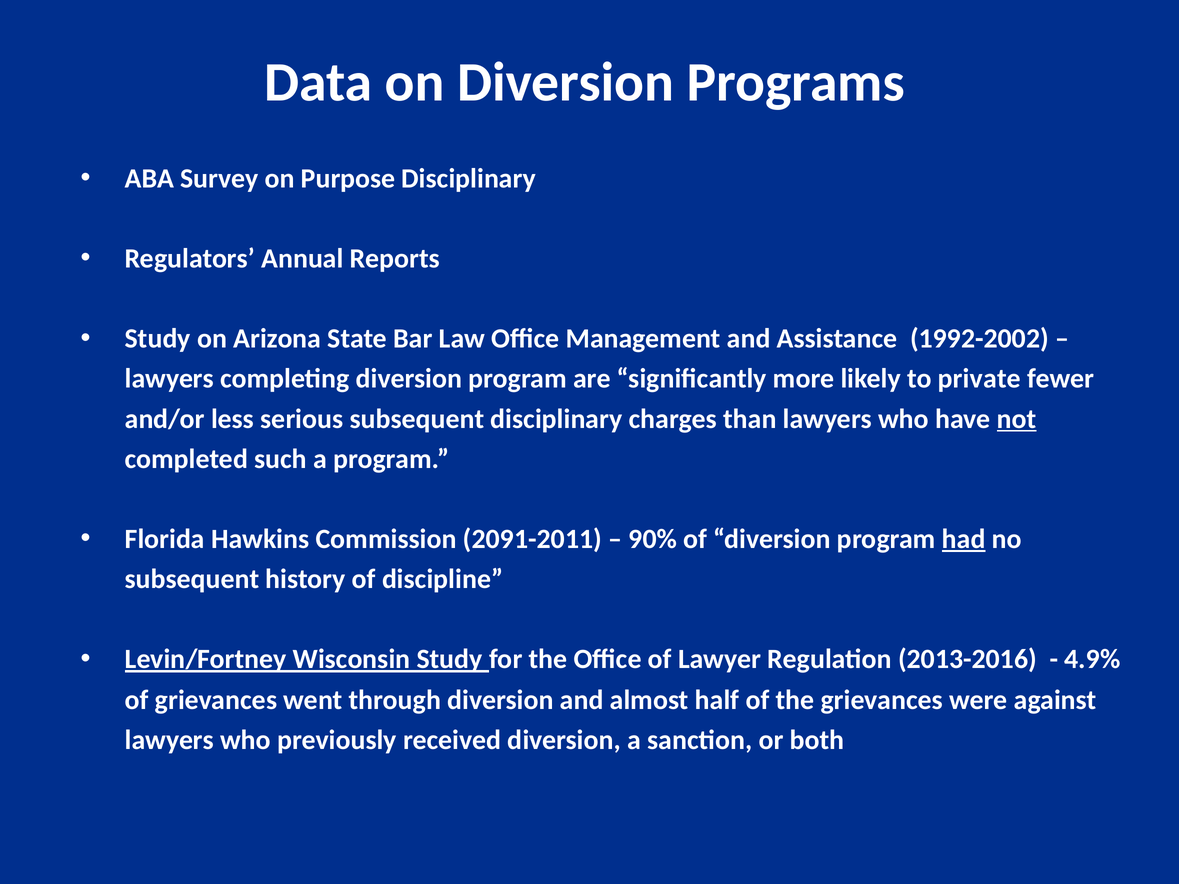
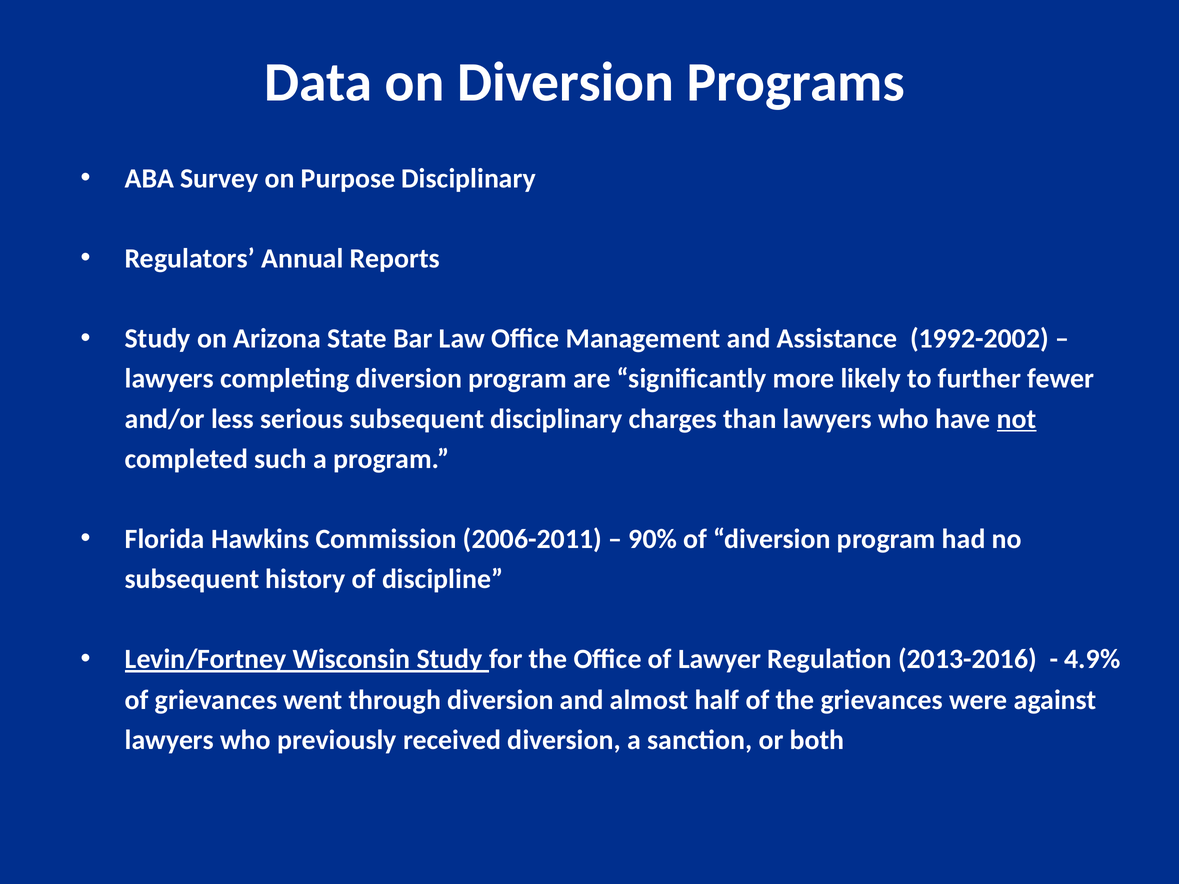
private: private -> further
2091-2011: 2091-2011 -> 2006-2011
had underline: present -> none
